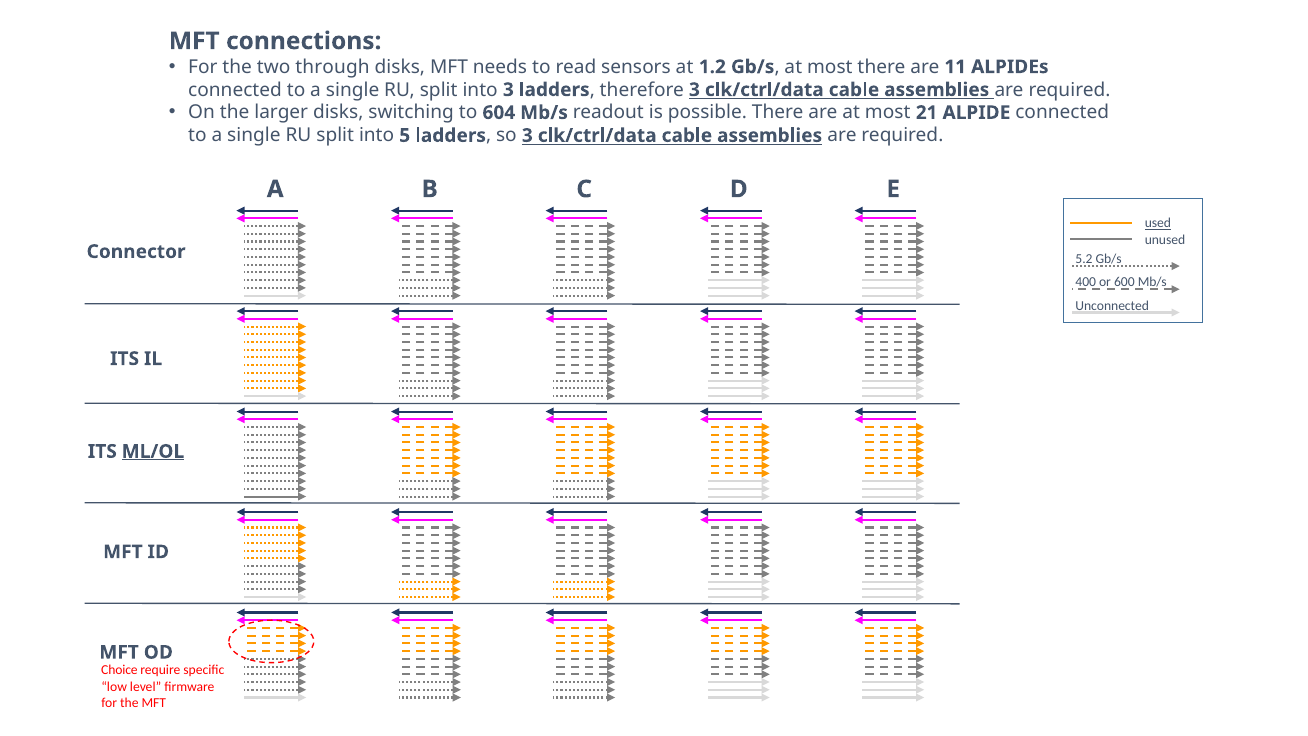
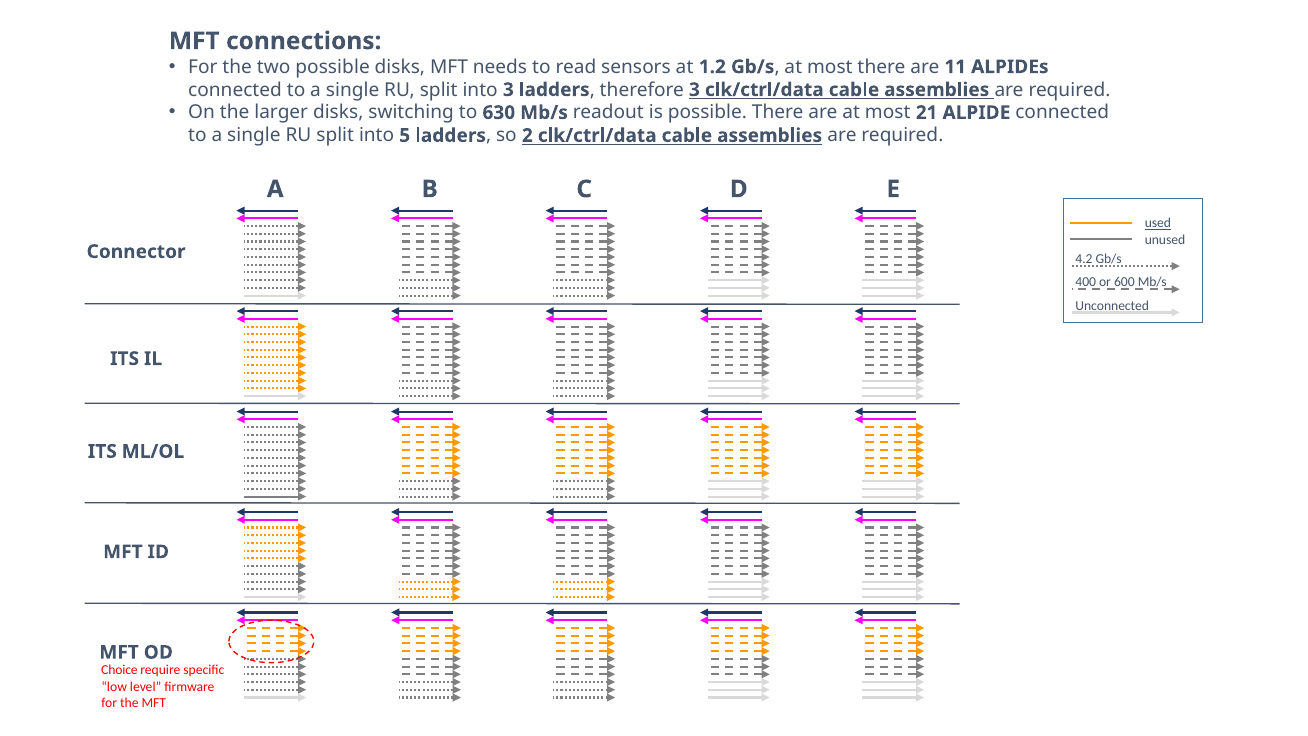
two through: through -> possible
604: 604 -> 630
so 3: 3 -> 2
5.2: 5.2 -> 4.2
ML/OL underline: present -> none
